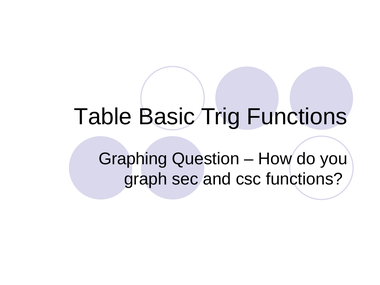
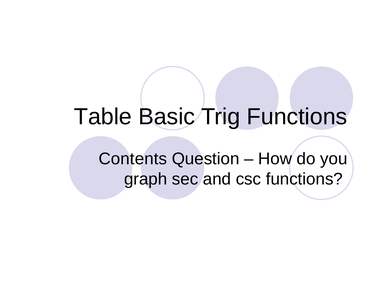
Graphing: Graphing -> Contents
